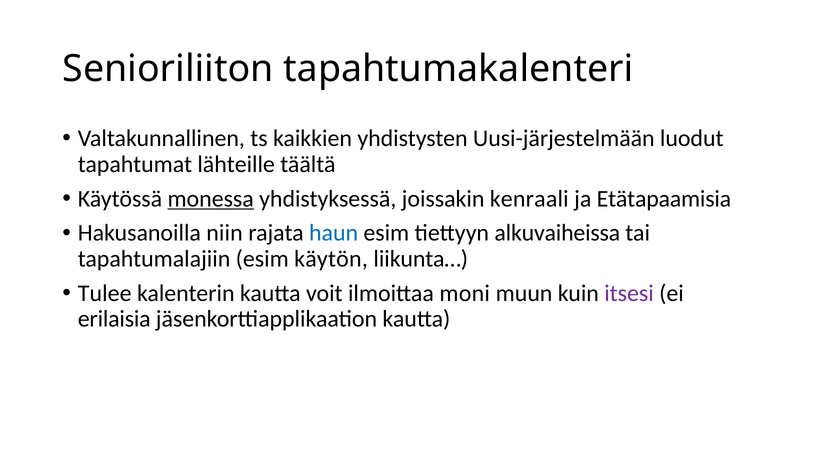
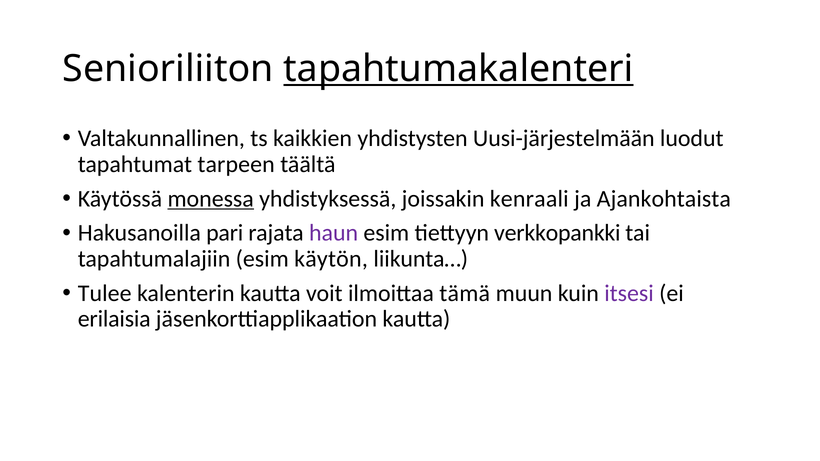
tapahtumakalenteri underline: none -> present
lähteille: lähteille -> tarpeen
Etätapaamisia: Etätapaamisia -> Ajankohtaista
niin: niin -> pari
haun colour: blue -> purple
alkuvaiheissa: alkuvaiheissa -> verkkopankki
moni: moni -> tämä
